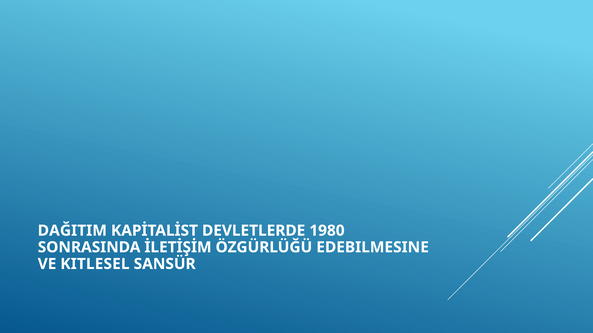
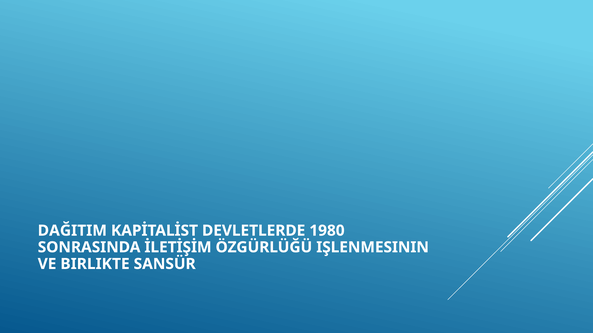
EDEBILMESINE: EDEBILMESINE -> IŞLENMESININ
KITLESEL: KITLESEL -> BIRLIKTE
